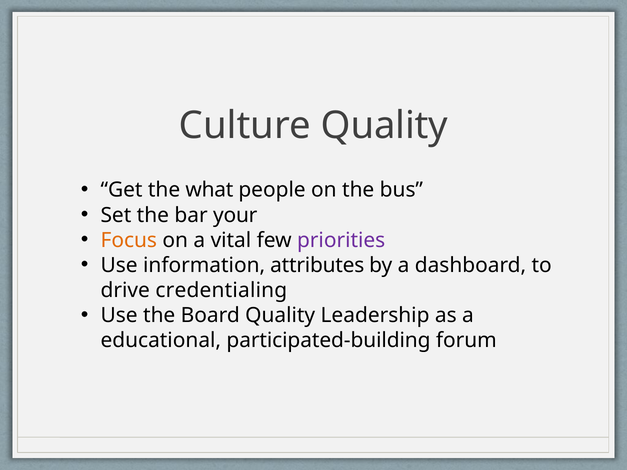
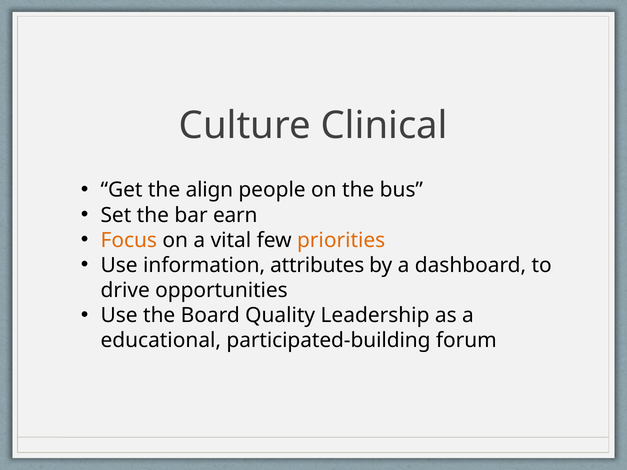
Culture Quality: Quality -> Clinical
what: what -> align
your: your -> earn
priorities colour: purple -> orange
credentialing: credentialing -> opportunities
